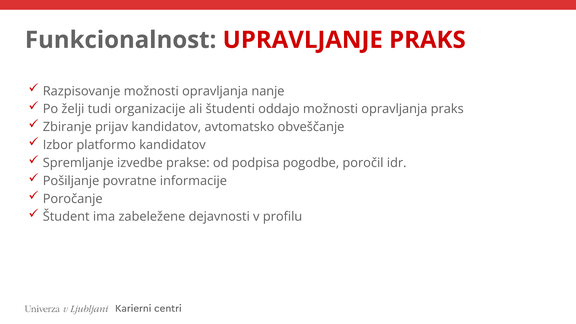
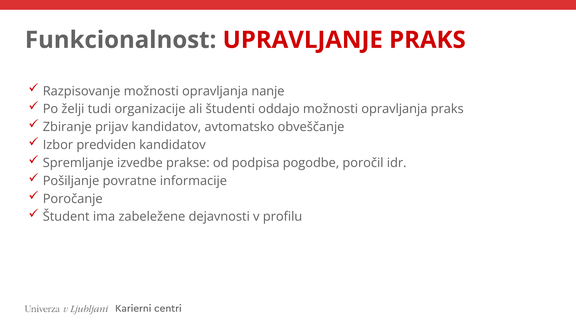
platformo: platformo -> predviden
